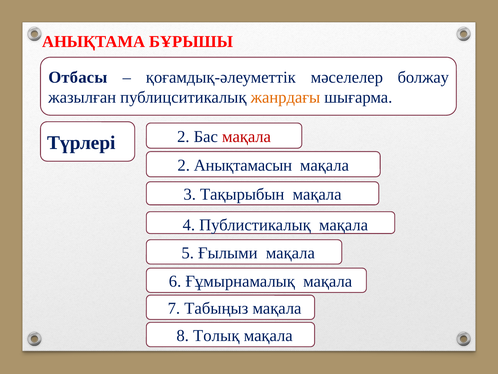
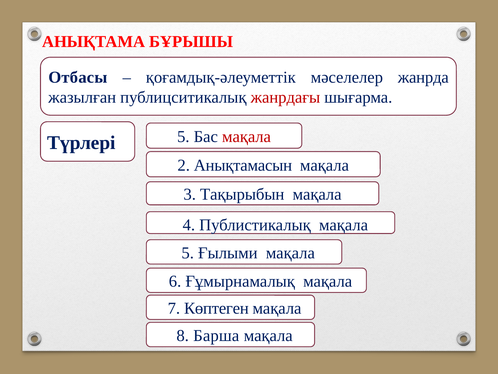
болжау: болжау -> жанрда
жанрдағы colour: orange -> red
Түрлері 2: 2 -> 5
Табыңыз: Табыңыз -> Көптеген
Толық: Толық -> Барша
